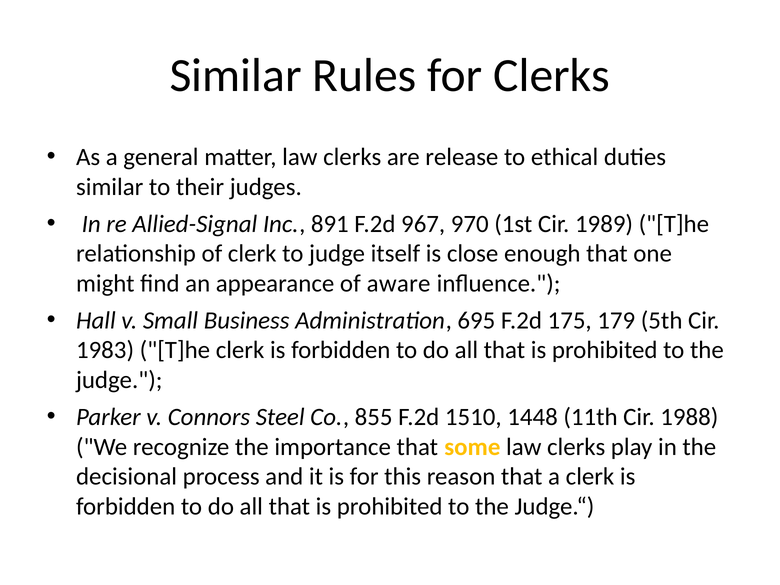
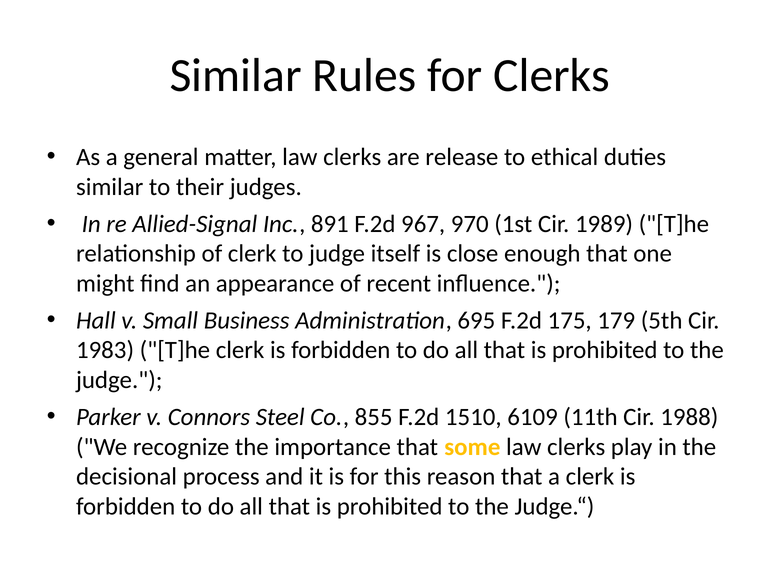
aware: aware -> recent
1448: 1448 -> 6109
